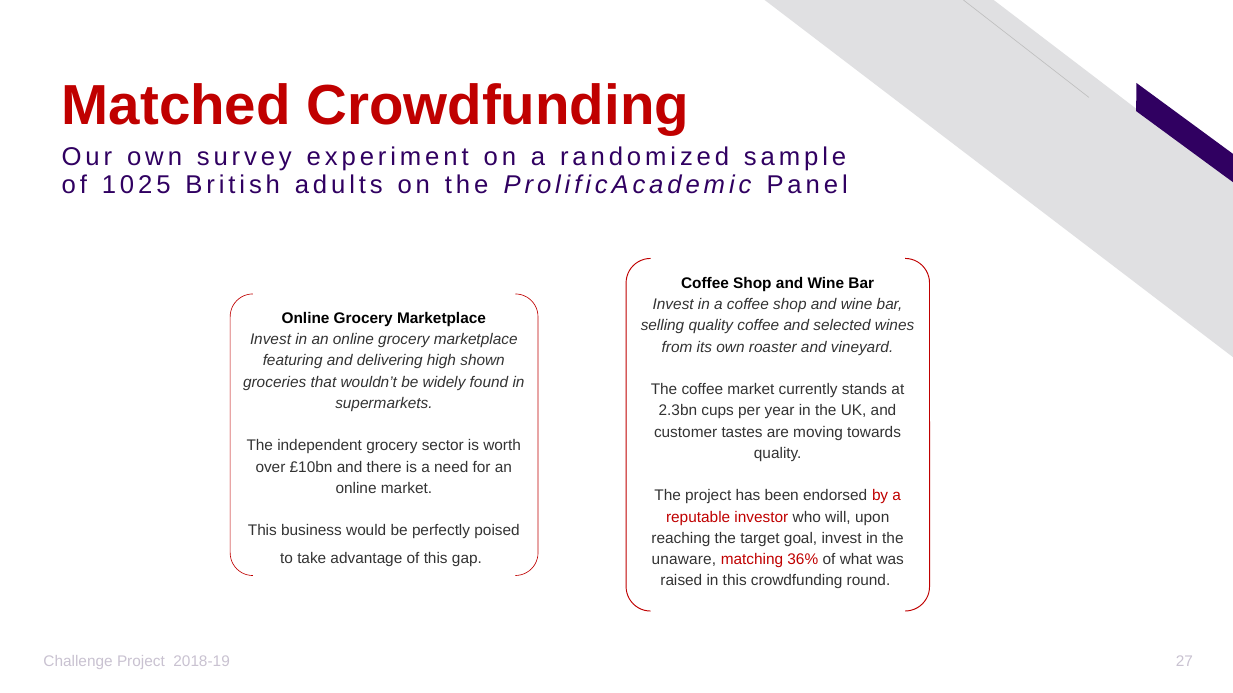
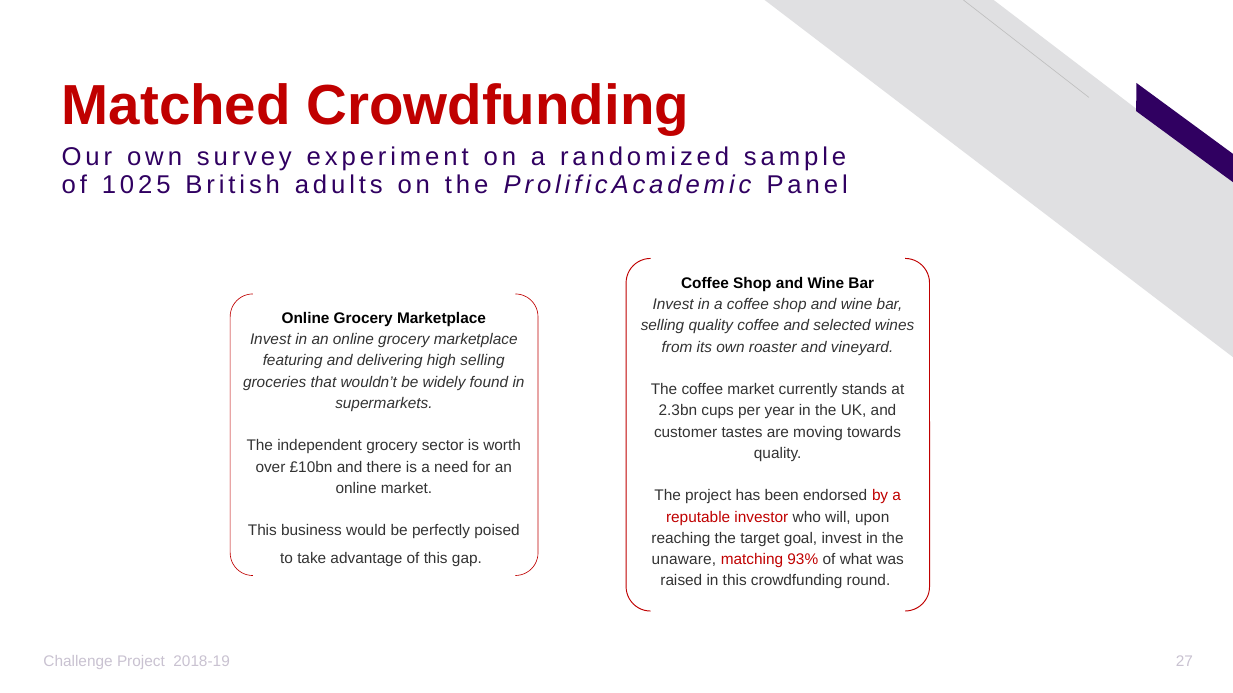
high shown: shown -> selling
36%: 36% -> 93%
